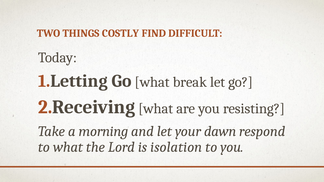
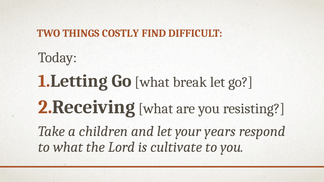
morning: morning -> children
dawn: dawn -> years
isolation: isolation -> cultivate
